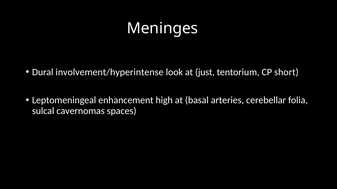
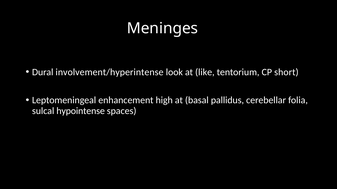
just: just -> like
arteries: arteries -> pallidus
cavernomas: cavernomas -> hypointense
